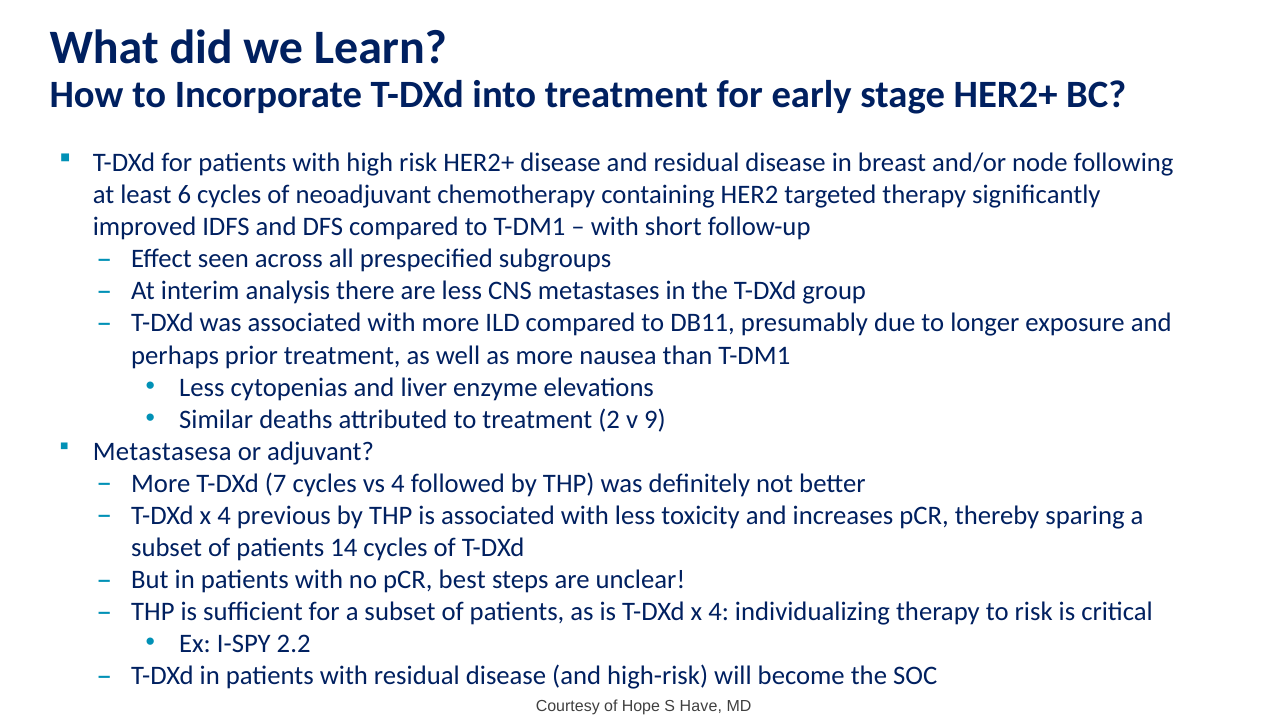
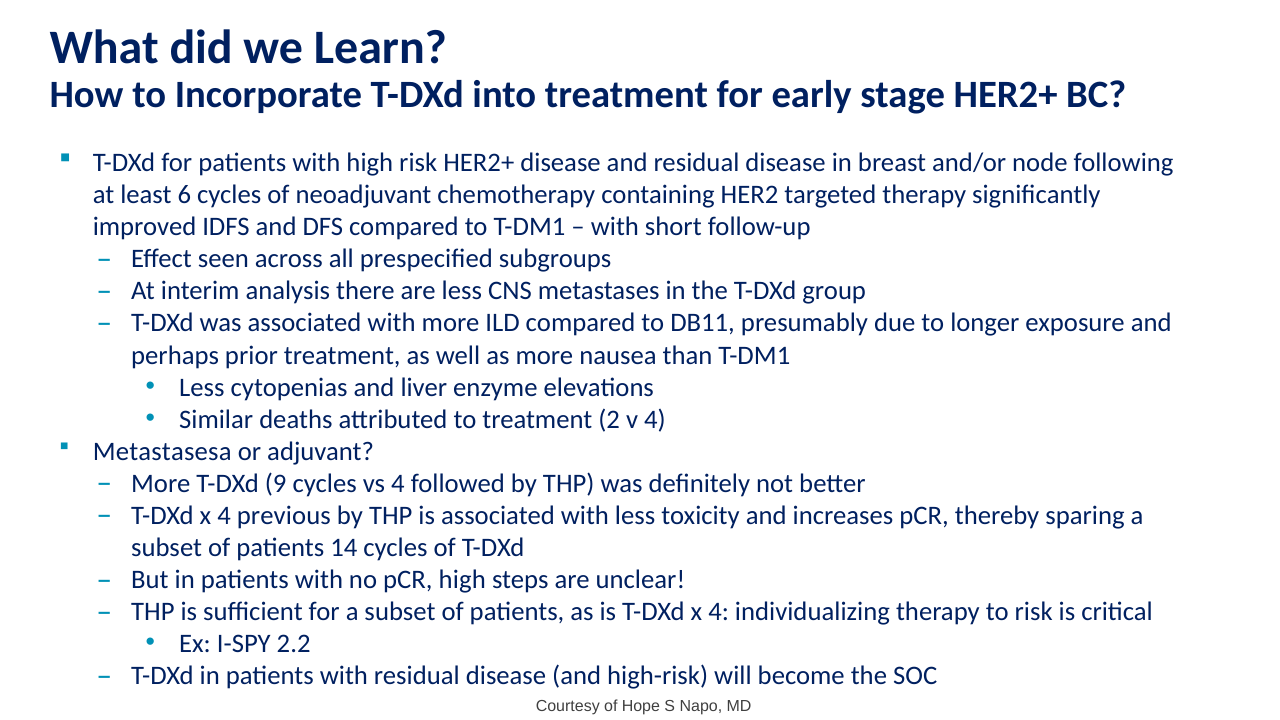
v 9: 9 -> 4
7: 7 -> 9
pCR best: best -> high
Have: Have -> Napo
